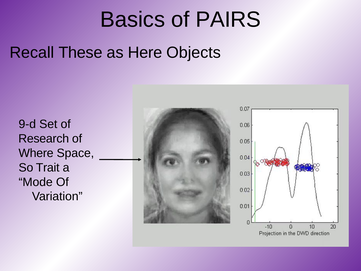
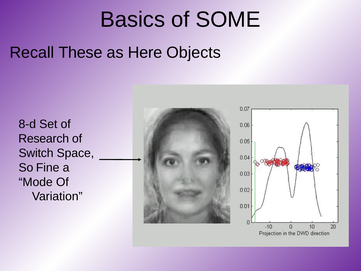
PAIRS: PAIRS -> SOME
9-d: 9-d -> 8-d
Where: Where -> Switch
Trait: Trait -> Fine
